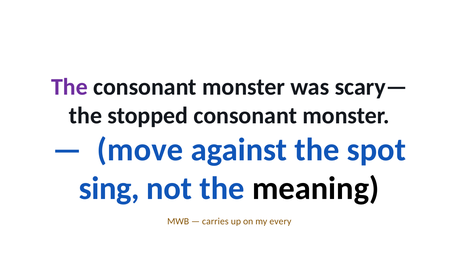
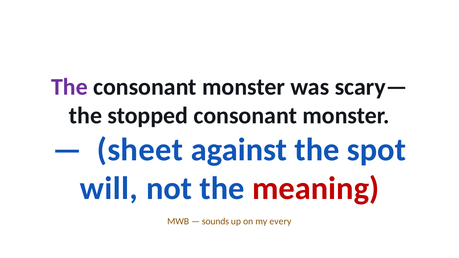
move: move -> sheet
sing: sing -> will
meaning colour: black -> red
carries: carries -> sounds
